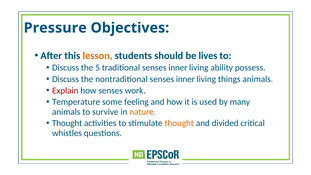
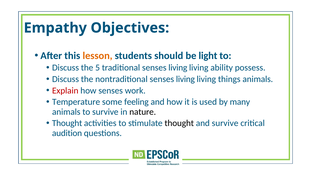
Pressure: Pressure -> Empathy
lives: lives -> light
traditional senses inner: inner -> living
nontraditional senses inner: inner -> living
nature colour: orange -> black
thought at (179, 123) colour: orange -> black
and divided: divided -> survive
whistles: whistles -> audition
